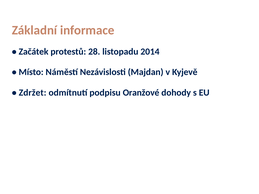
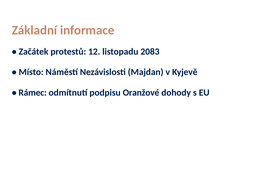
28: 28 -> 12
2014: 2014 -> 2083
Zdržet: Zdržet -> Rámec
